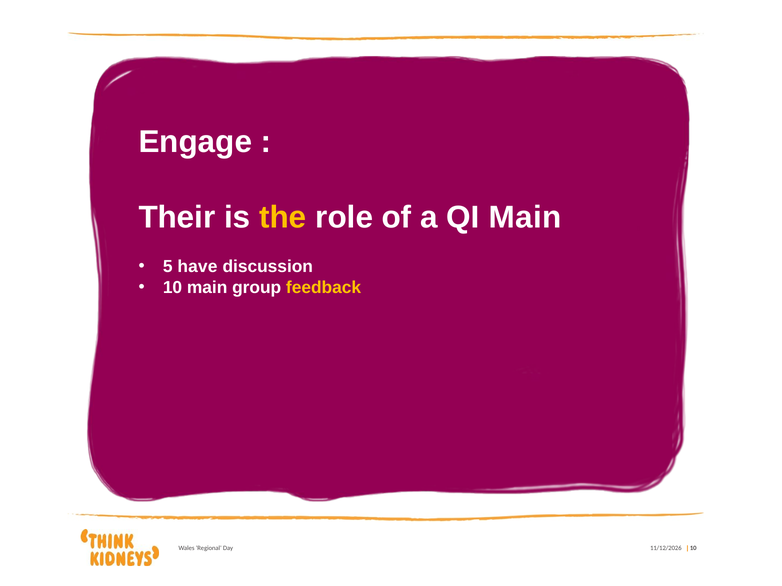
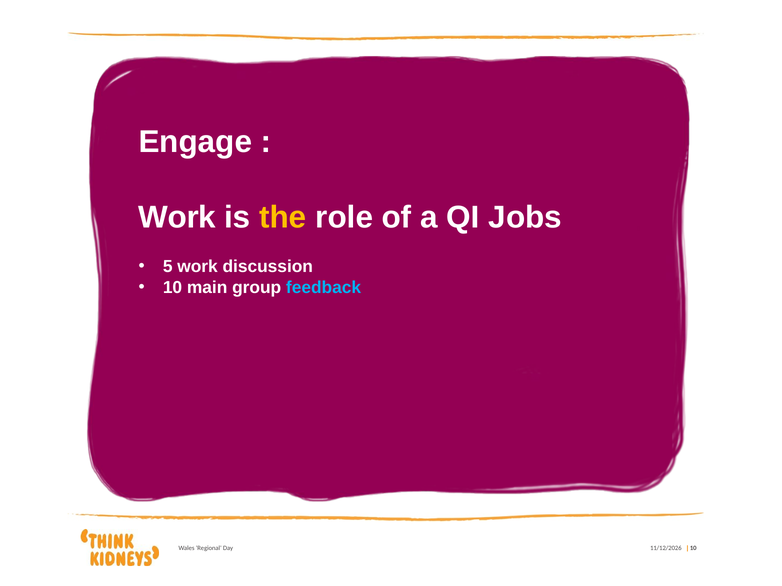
Their at (177, 218): Their -> Work
QI Main: Main -> Jobs
5 have: have -> work
feedback colour: yellow -> light blue
